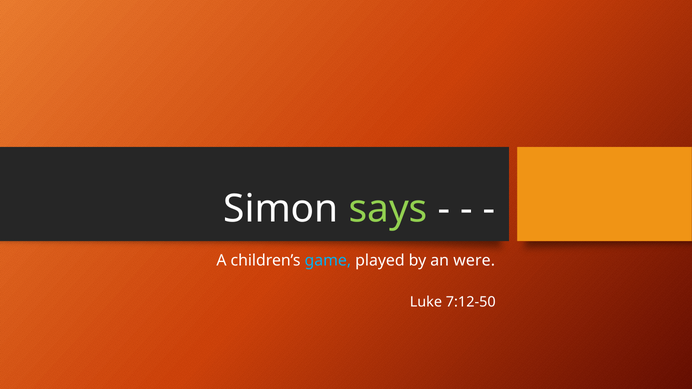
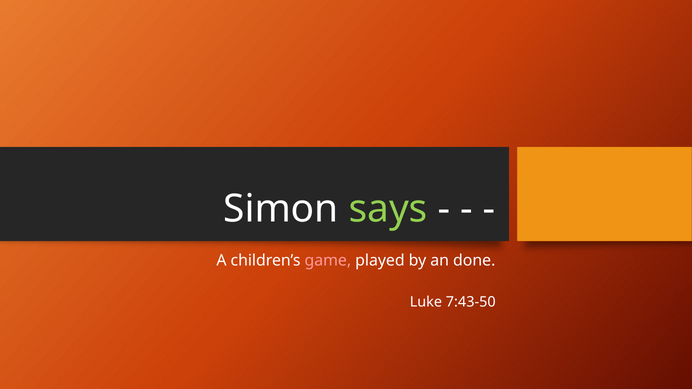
game colour: light blue -> pink
were: were -> done
7:12-50: 7:12-50 -> 7:43-50
